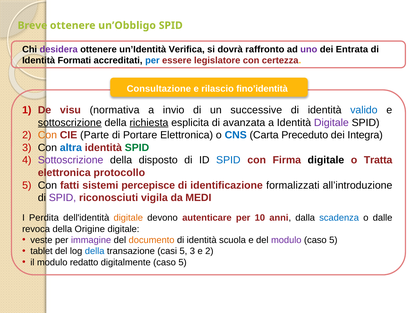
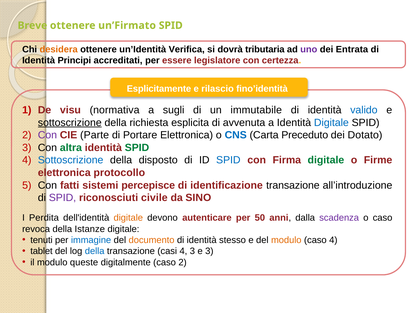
un’Obbligo: un’Obbligo -> un’Firmato
desidera colour: purple -> orange
raffronto: raffronto -> tributaria
Formati: Formati -> Principi
per at (152, 61) colour: blue -> black
Consultazione: Consultazione -> Esplicitamente
invio: invio -> sugli
successive: successive -> immutabile
richiesta underline: present -> none
avanzata: avanzata -> avvenuta
Digitale at (331, 123) colour: purple -> blue
Con at (47, 135) colour: orange -> purple
Integra: Integra -> Dotato
altra colour: blue -> green
Sottoscrizione at (71, 160) colour: purple -> blue
digitale at (326, 160) colour: black -> green
Tratta: Tratta -> Firme
identificazione formalizzati: formalizzati -> transazione
vigila: vigila -> civile
MEDI: MEDI -> SINO
10: 10 -> 50
scadenza colour: blue -> purple
o dalle: dalle -> caso
Origine: Origine -> Istanze
veste: veste -> tenuti
immagine colour: purple -> blue
scuola: scuola -> stesso
modulo at (286, 240) colour: purple -> orange
5 at (333, 240): 5 -> 4
casi 5: 5 -> 4
e 2: 2 -> 3
redatto: redatto -> queste
digitalmente caso 5: 5 -> 2
